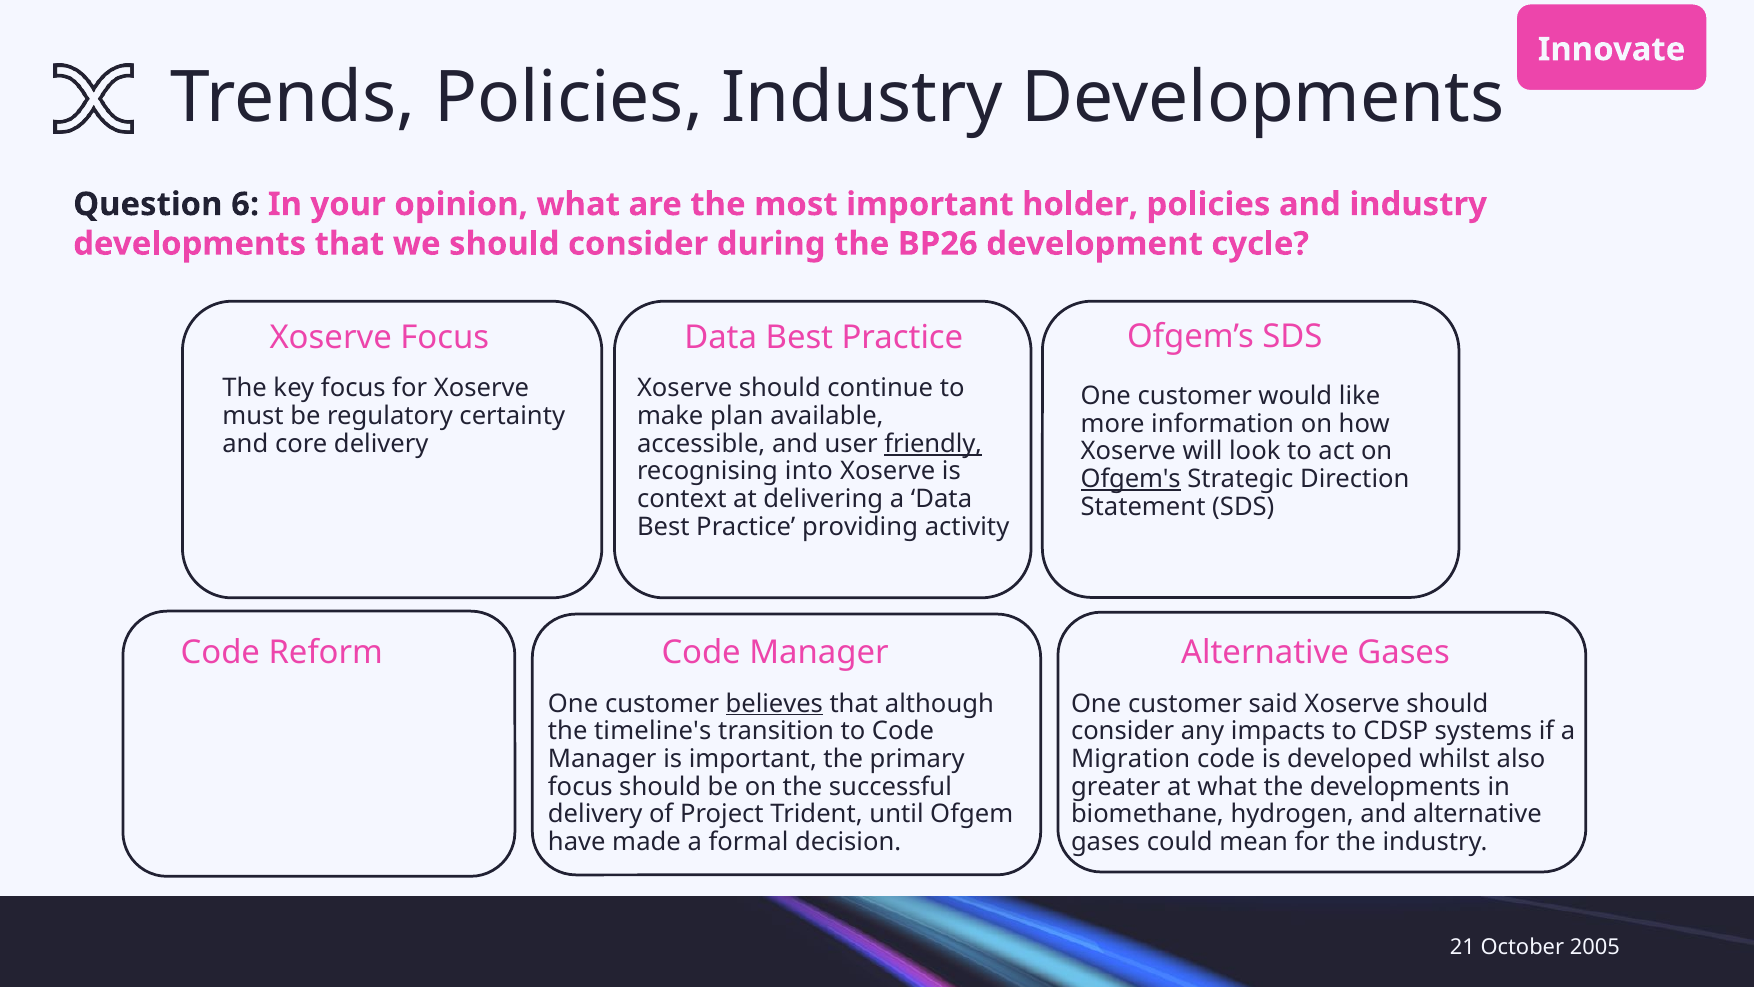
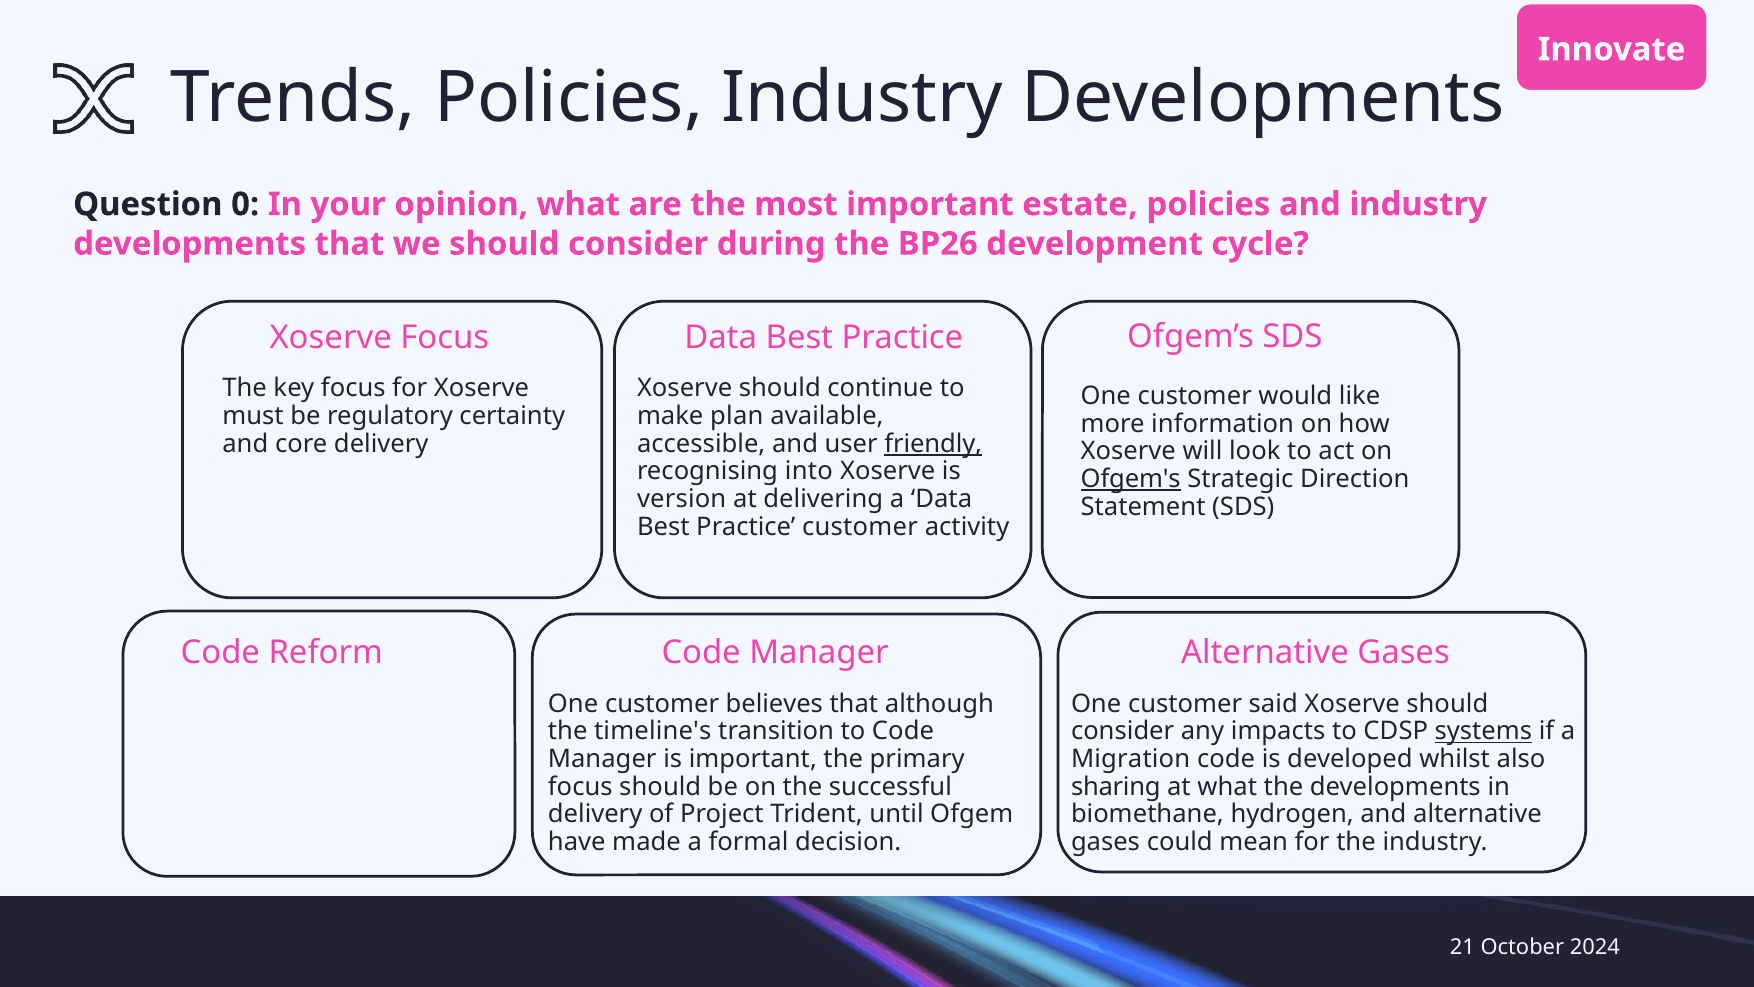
6: 6 -> 0
holder: holder -> estate
context: context -> version
Practice providing: providing -> customer
believes underline: present -> none
systems underline: none -> present
greater: greater -> sharing
2005: 2005 -> 2024
